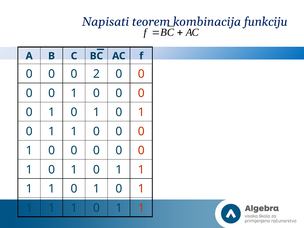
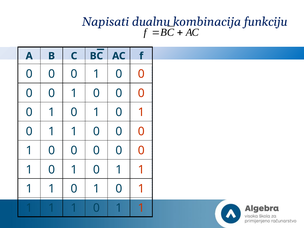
teorem: teorem -> dualnu
2 at (96, 74): 2 -> 1
